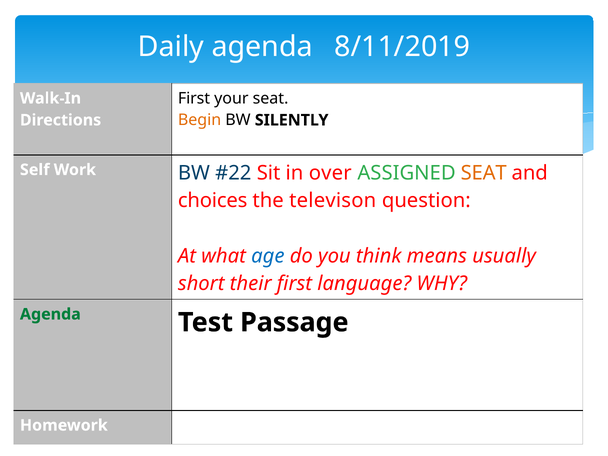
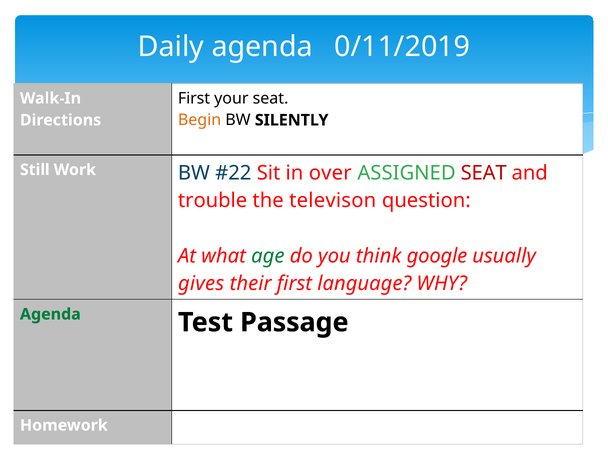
8/11/2019: 8/11/2019 -> 0/11/2019
Self: Self -> Still
SEAT at (484, 173) colour: orange -> red
choices: choices -> trouble
age colour: blue -> green
means: means -> google
short: short -> gives
